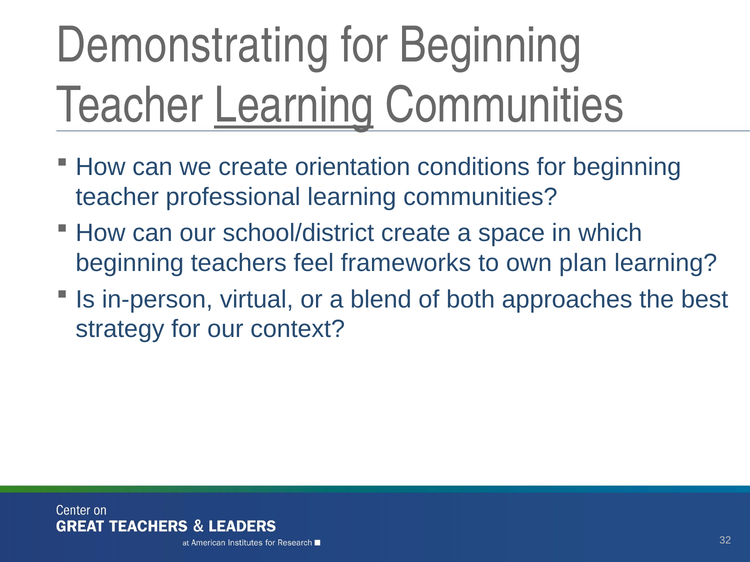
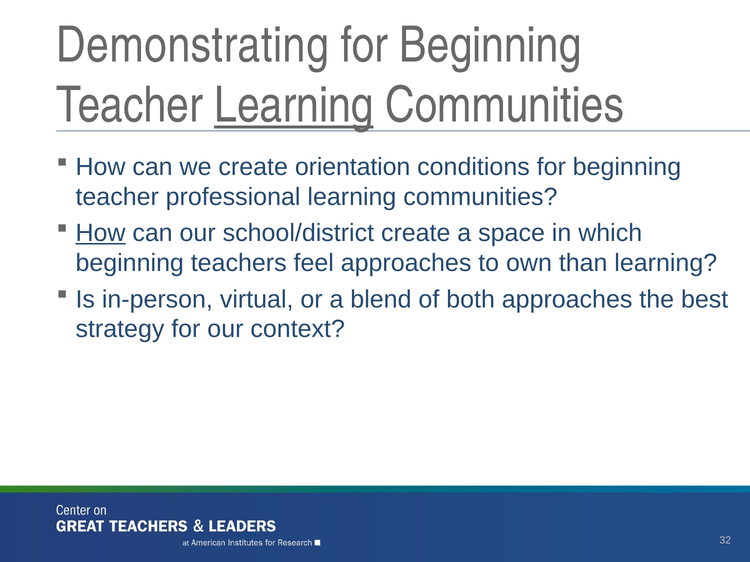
How at (101, 233) underline: none -> present
feel frameworks: frameworks -> approaches
plan: plan -> than
